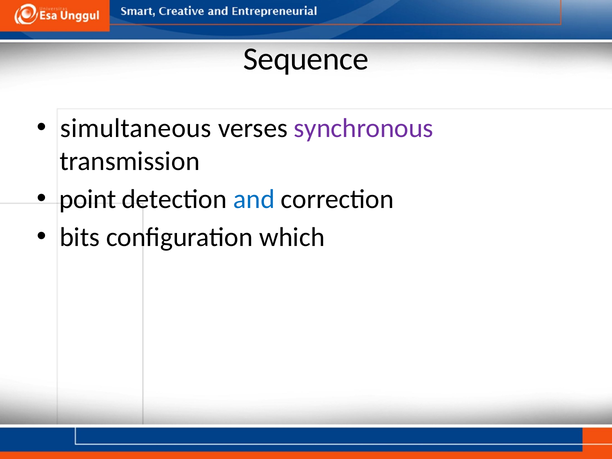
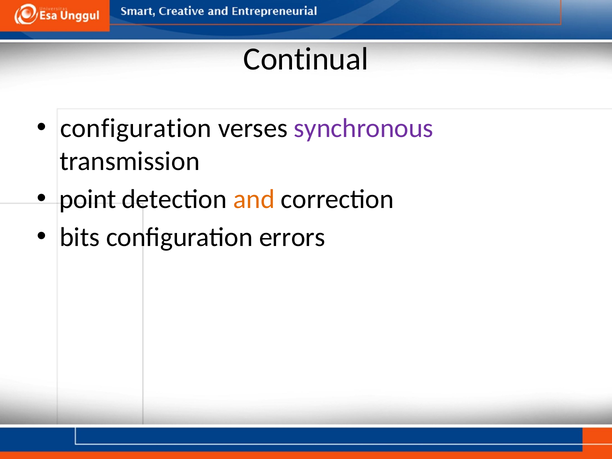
Sequence: Sequence -> Continual
simultaneous at (136, 128): simultaneous -> configuration
and colour: blue -> orange
which: which -> errors
